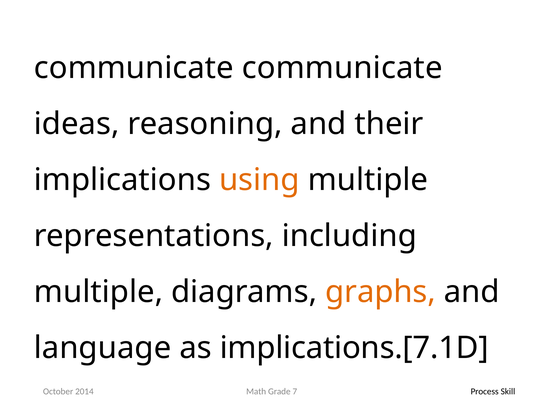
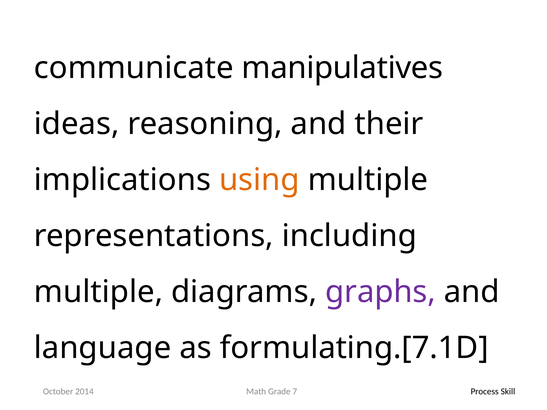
communicate communicate: communicate -> manipulatives
graphs colour: orange -> purple
implications.[7.1D: implications.[7.1D -> formulating.[7.1D
